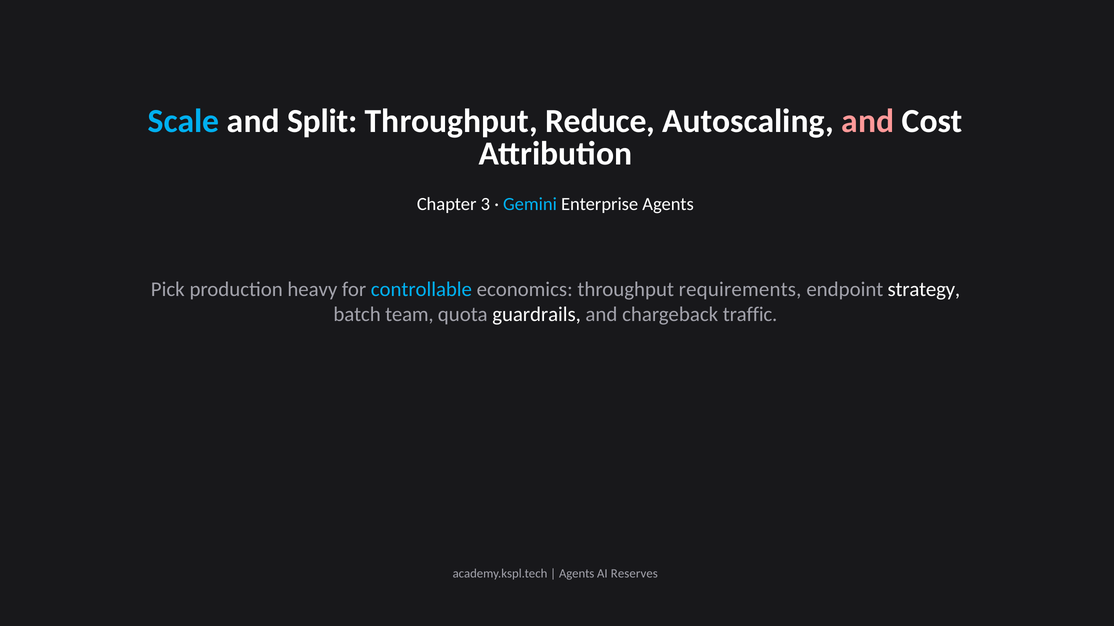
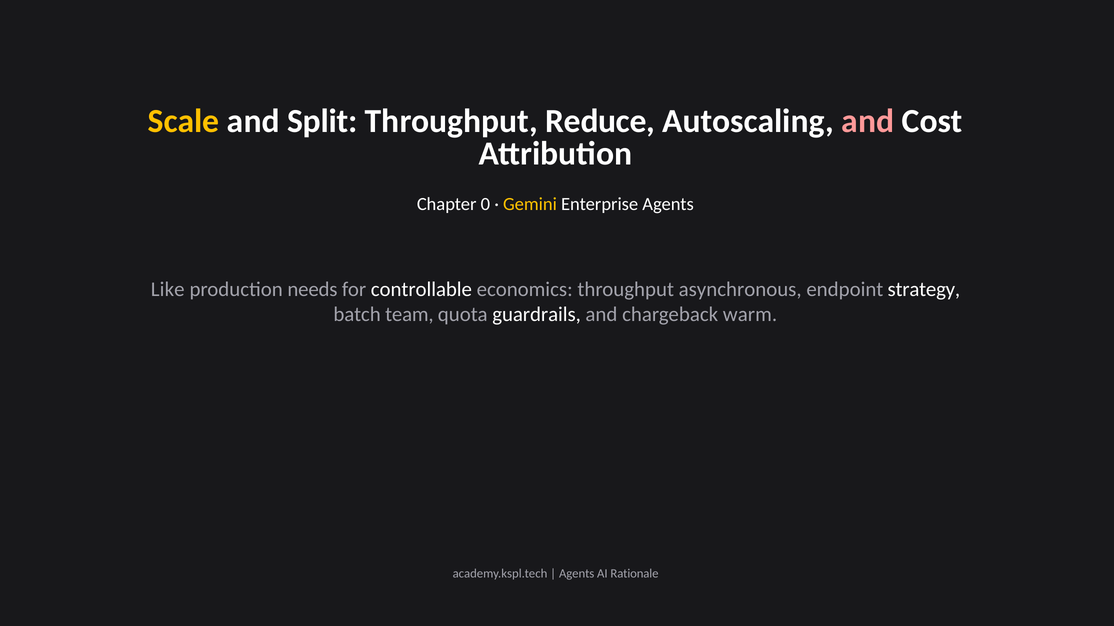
Scale colour: light blue -> yellow
3: 3 -> 0
Gemini colour: light blue -> yellow
Pick: Pick -> Like
heavy: heavy -> needs
controllable colour: light blue -> white
requirements: requirements -> asynchronous
traffic: traffic -> warm
Reserves: Reserves -> Rationale
